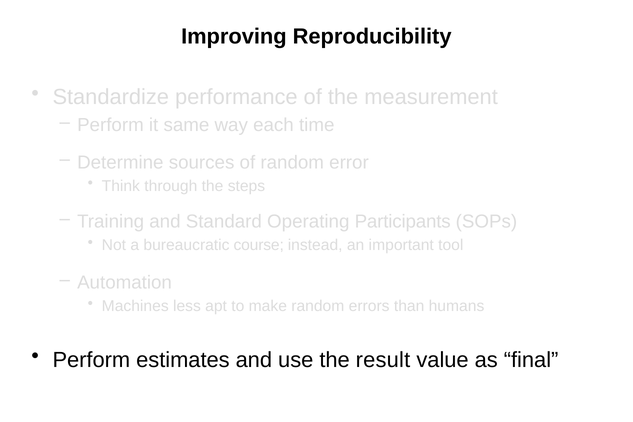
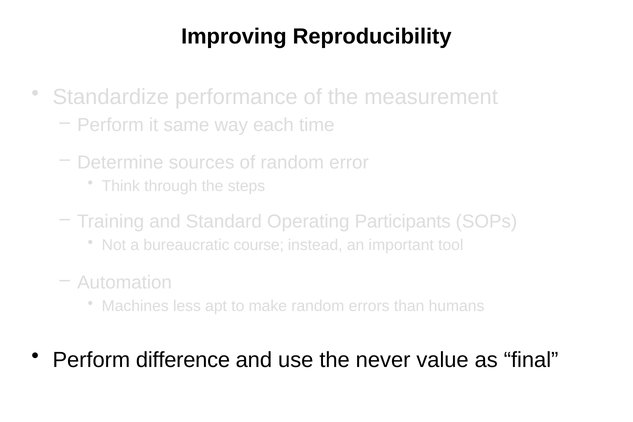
estimates: estimates -> difference
result: result -> never
